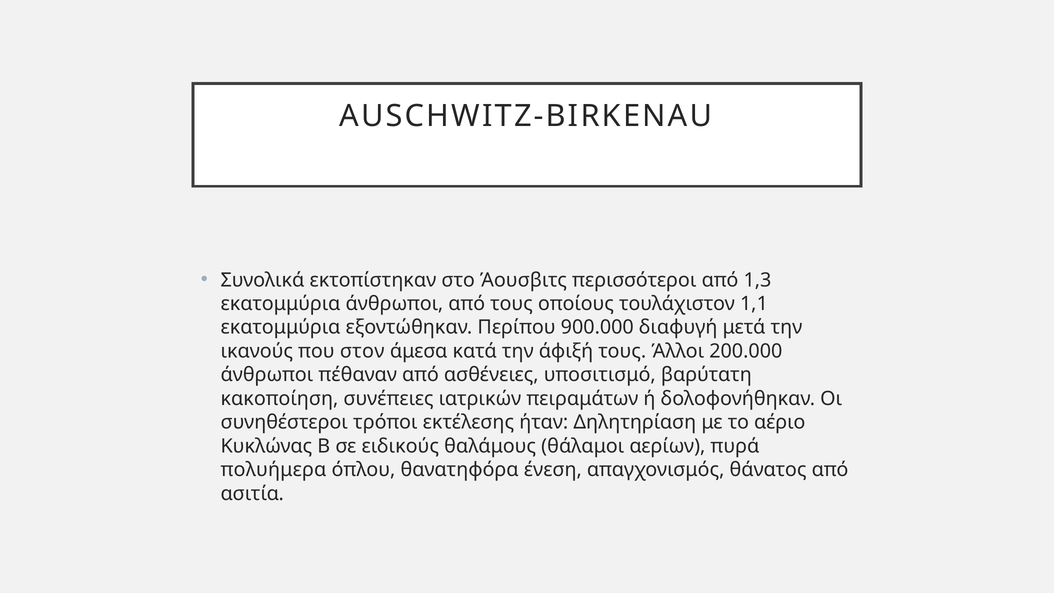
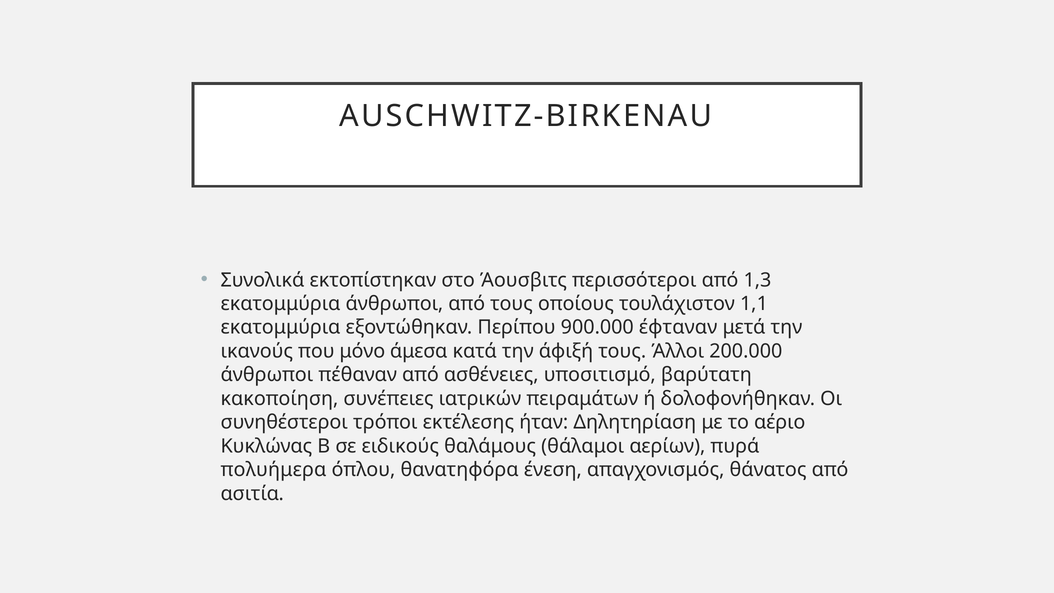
διαφυγή: διαφυγή -> έφταναν
στον: στον -> μόνο
